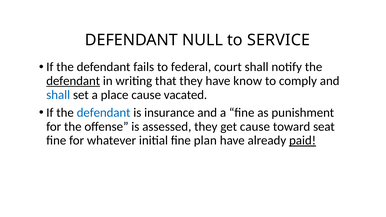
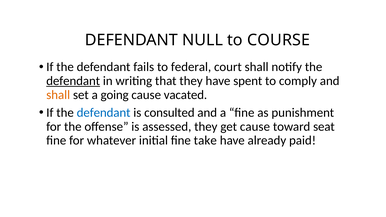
SERVICE: SERVICE -> COURSE
know: know -> spent
shall at (58, 95) colour: blue -> orange
place: place -> going
insurance: insurance -> consulted
plan: plan -> take
paid underline: present -> none
